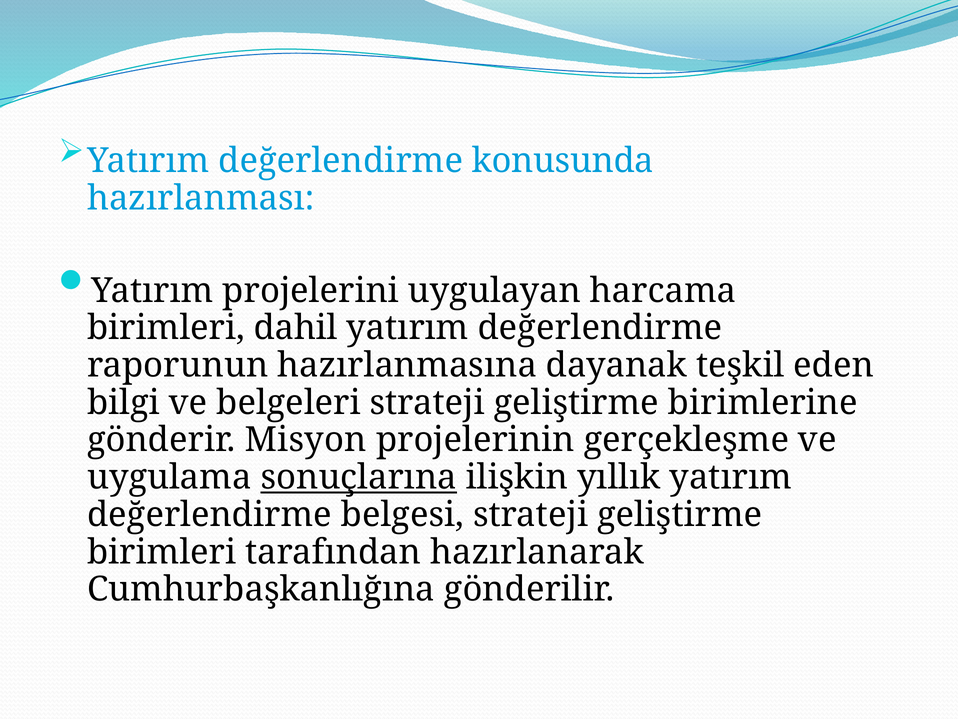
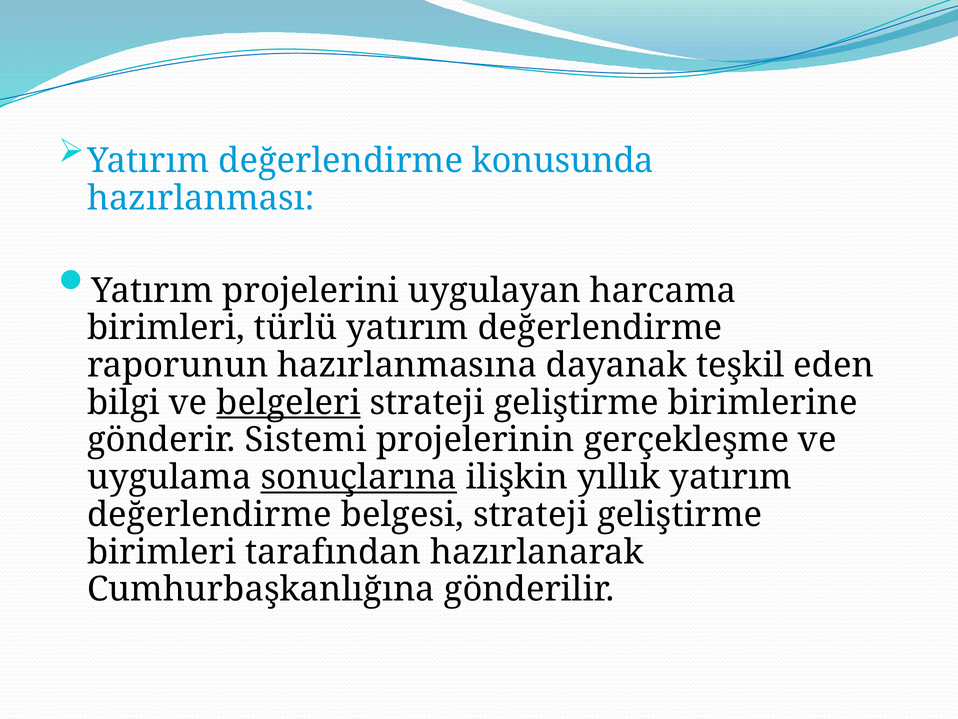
dahil: dahil -> türlü
belgeleri underline: none -> present
Misyon: Misyon -> Sistemi
